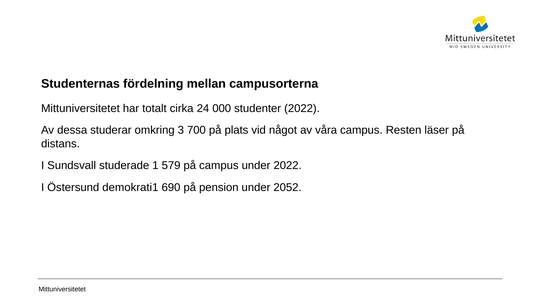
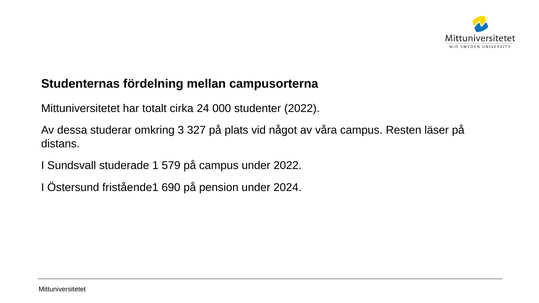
700: 700 -> 327
demokrati1: demokrati1 -> fristående1
2052: 2052 -> 2024
